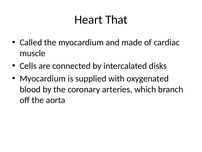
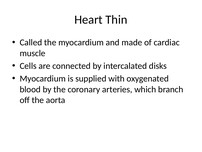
That: That -> Thin
